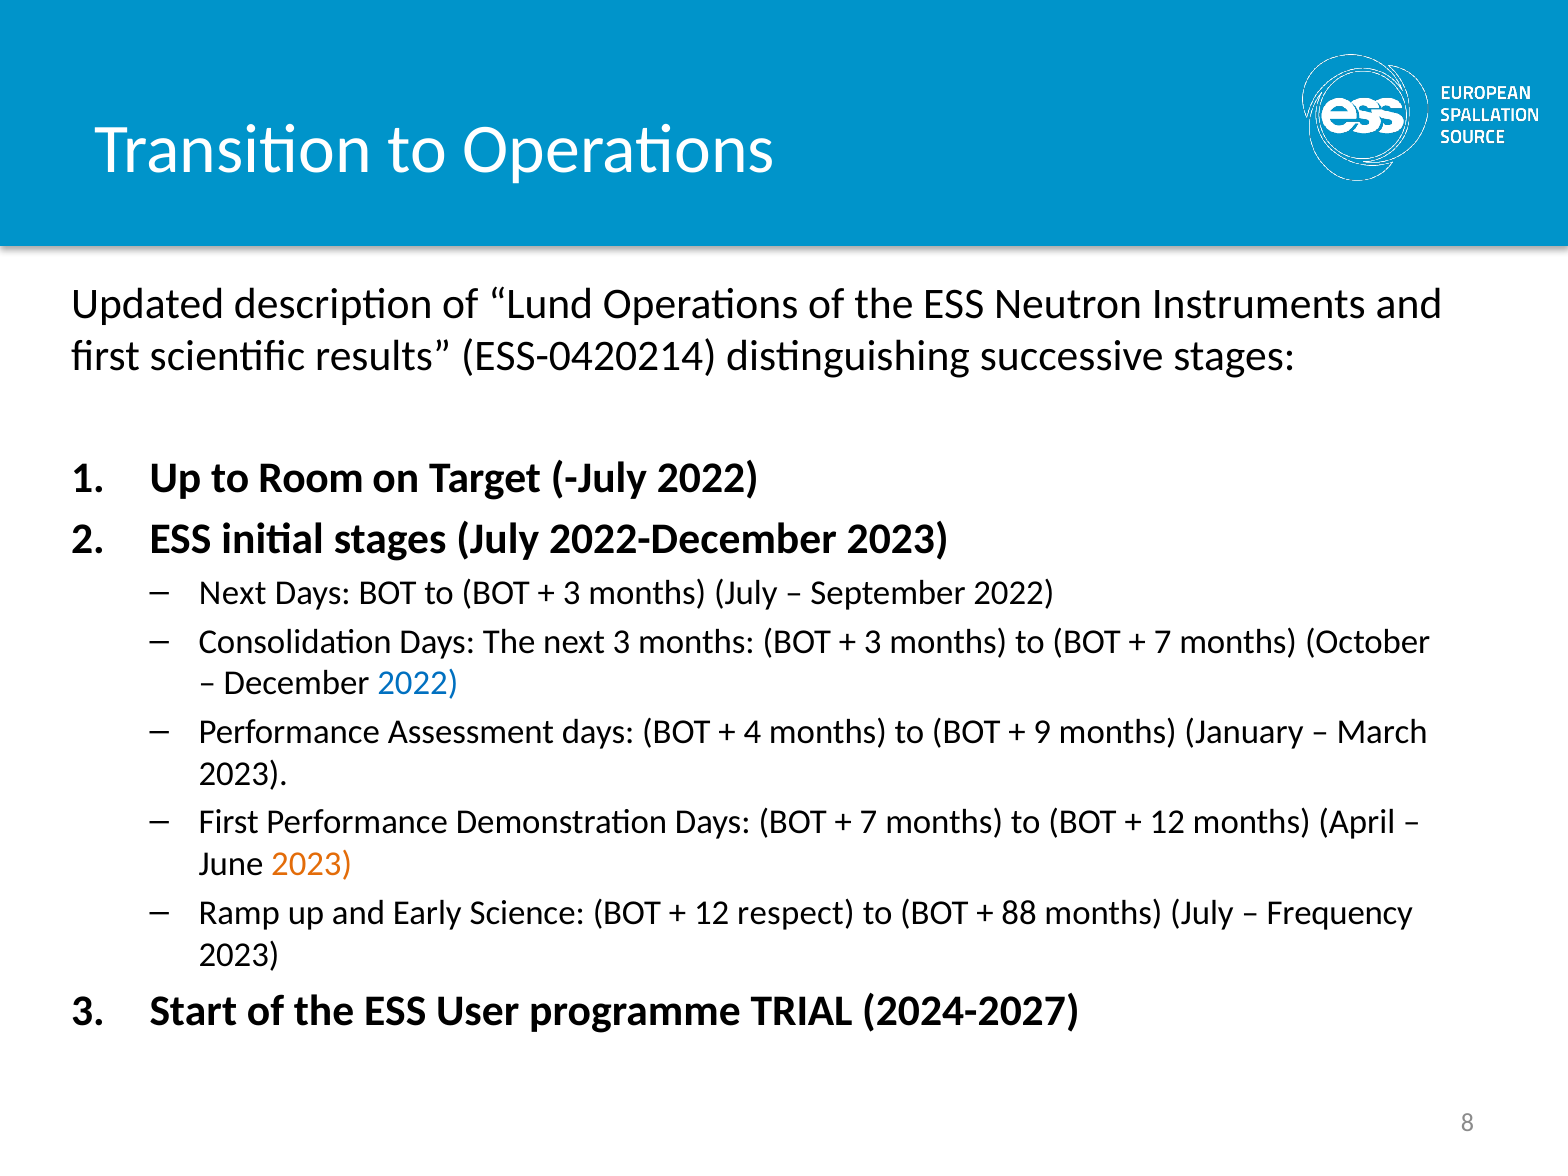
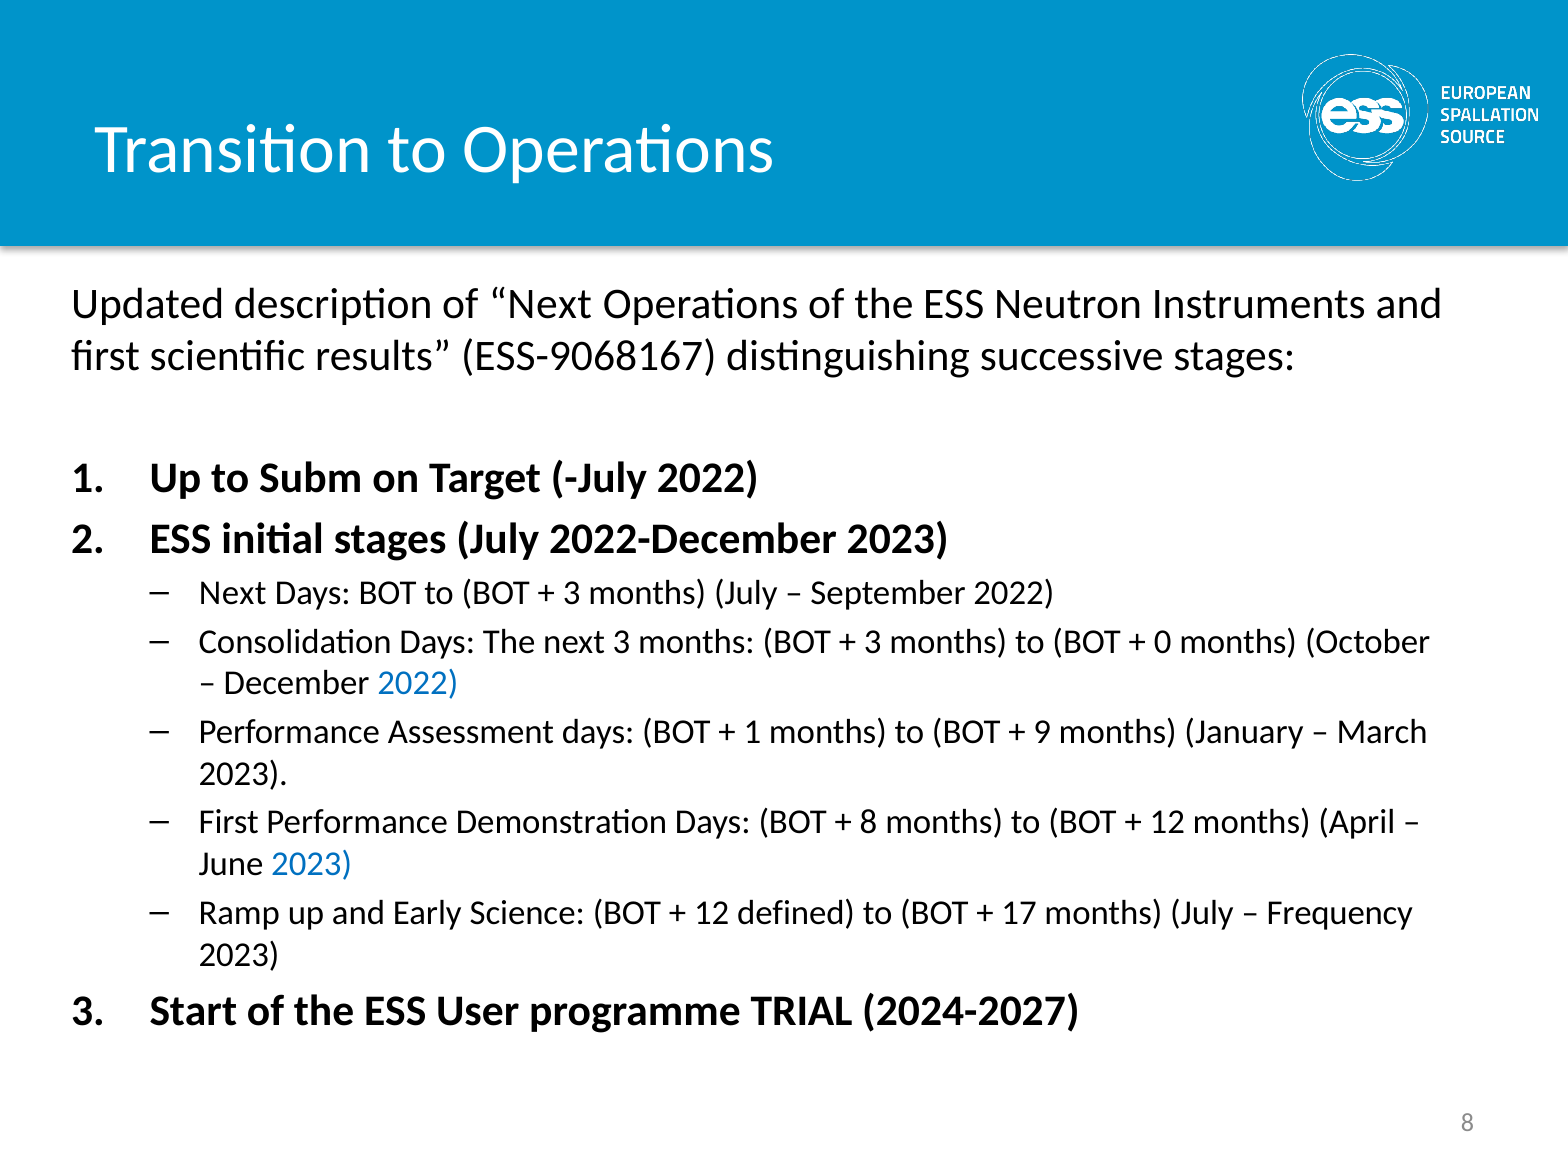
of Lund: Lund -> Next
ESS-0420214: ESS-0420214 -> ESS-9068167
Room: Room -> Subm
7 at (1163, 642): 7 -> 0
4 at (752, 732): 4 -> 1
7 at (869, 822): 7 -> 8
2023 at (312, 864) colour: orange -> blue
respect: respect -> defined
88: 88 -> 17
